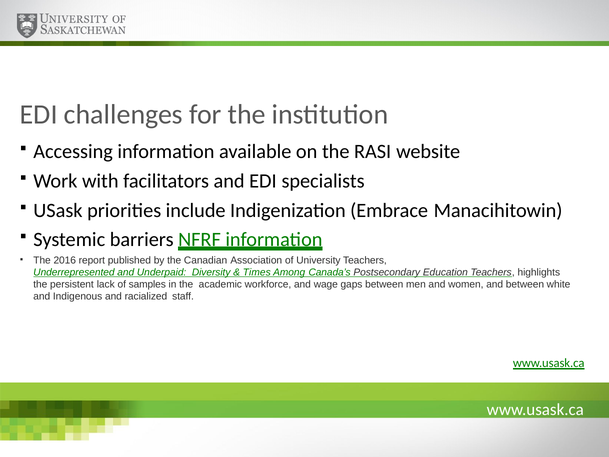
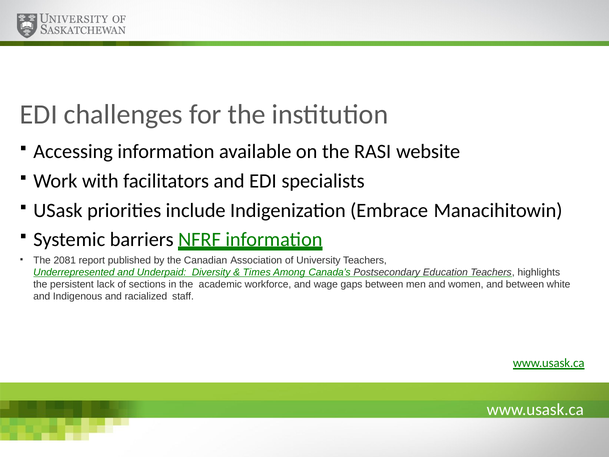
2016: 2016 -> 2081
samples: samples -> sections
